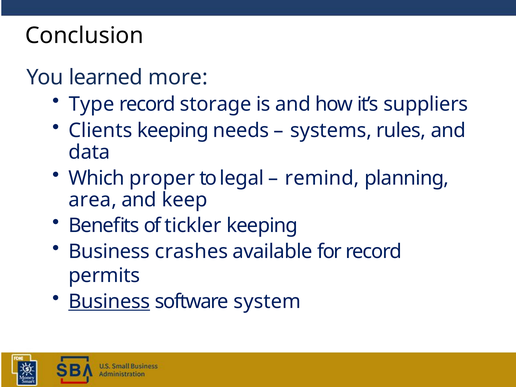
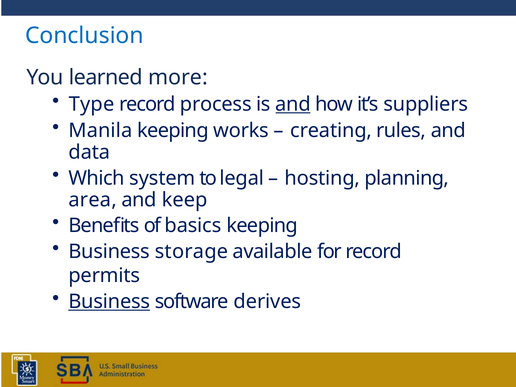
Conclusion colour: black -> blue
storage: storage -> process
and at (293, 104) underline: none -> present
Clients: Clients -> Manila
needs: needs -> works
systems: systems -> creating
proper: proper -> system
remind: remind -> hosting
tickler: tickler -> basics
crashes: crashes -> storage
system: system -> derives
